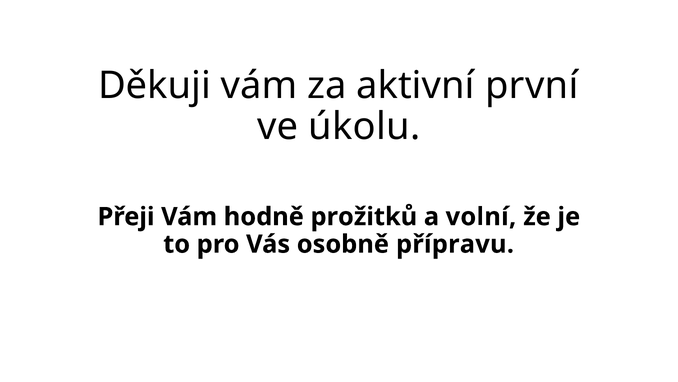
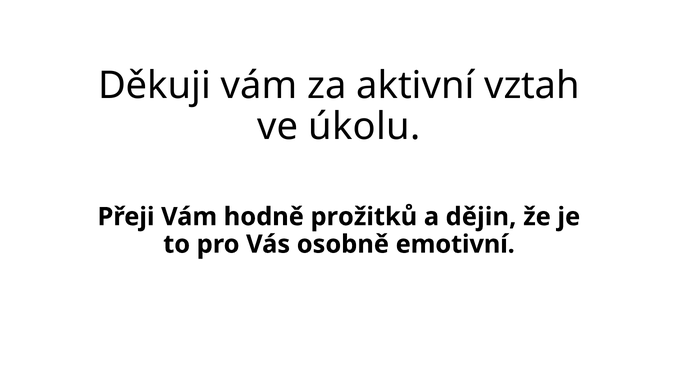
první: první -> vztah
volní: volní -> dějin
přípravu: přípravu -> emotivní
